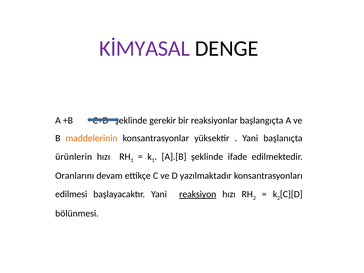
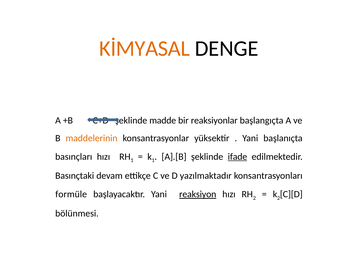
KİMYASAL colour: purple -> orange
gerekir: gerekir -> madde
ürünlerin: ürünlerin -> basınçları
ifade underline: none -> present
Oranlarını: Oranlarını -> Basınçtaki
edilmesi: edilmesi -> formüle
